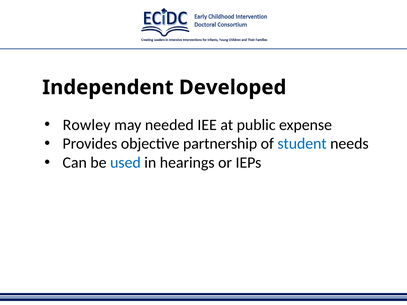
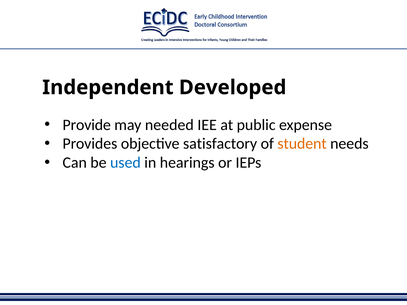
Rowley: Rowley -> Provide
partnership: partnership -> satisfactory
student colour: blue -> orange
